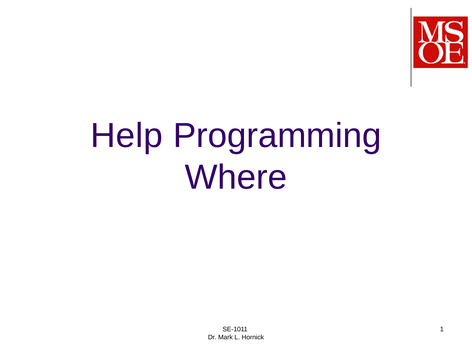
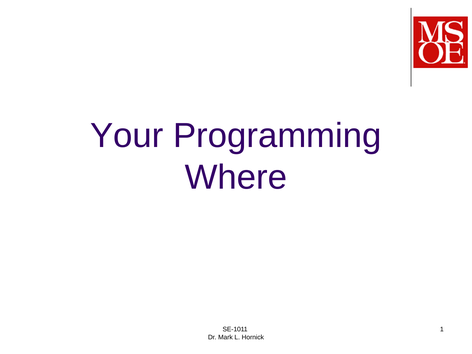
Help: Help -> Your
